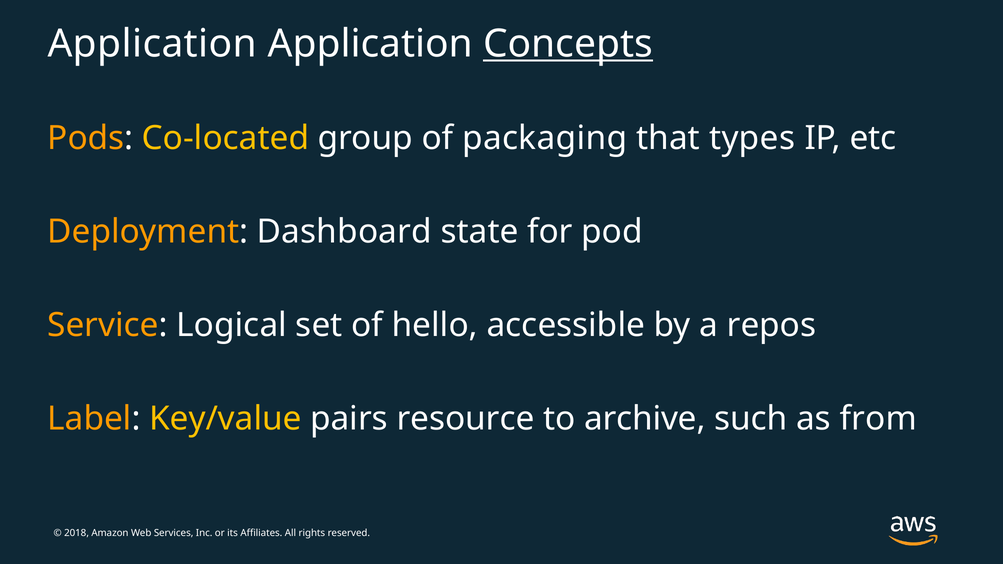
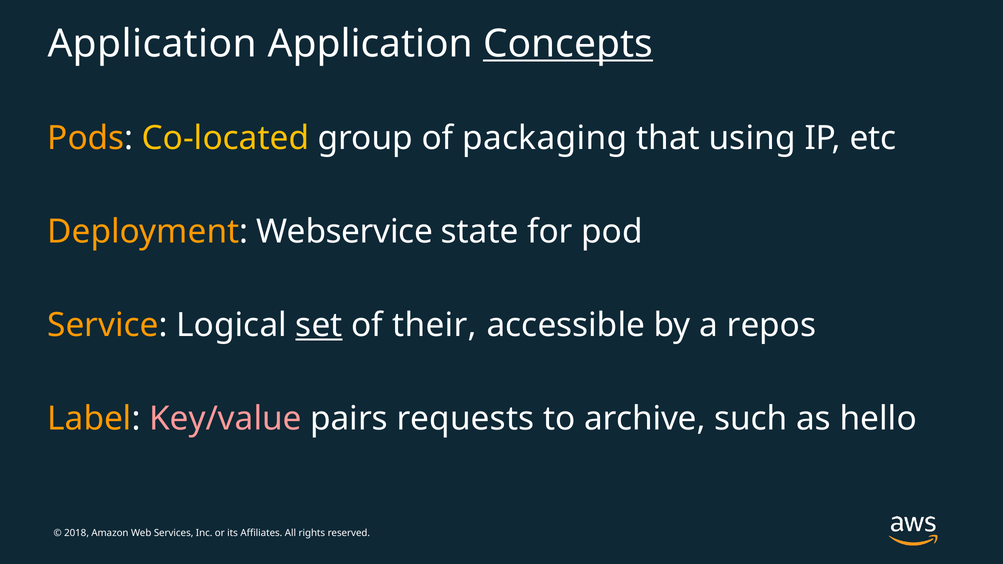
types: types -> using
Dashboard: Dashboard -> Webservice
set underline: none -> present
hello: hello -> their
Key/value colour: yellow -> pink
resource: resource -> requests
from: from -> hello
